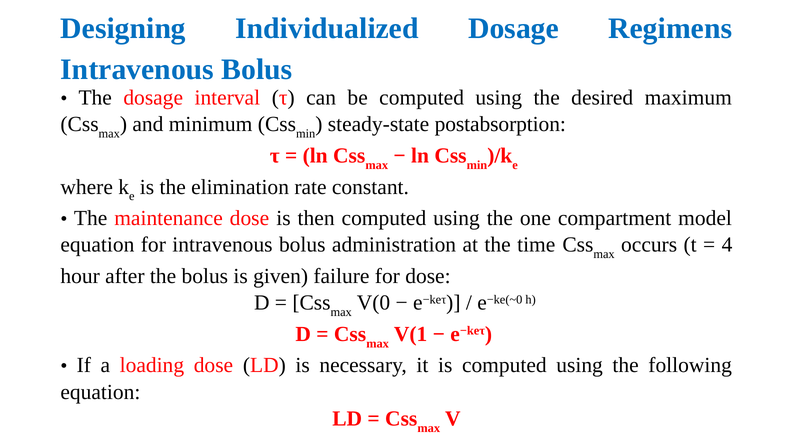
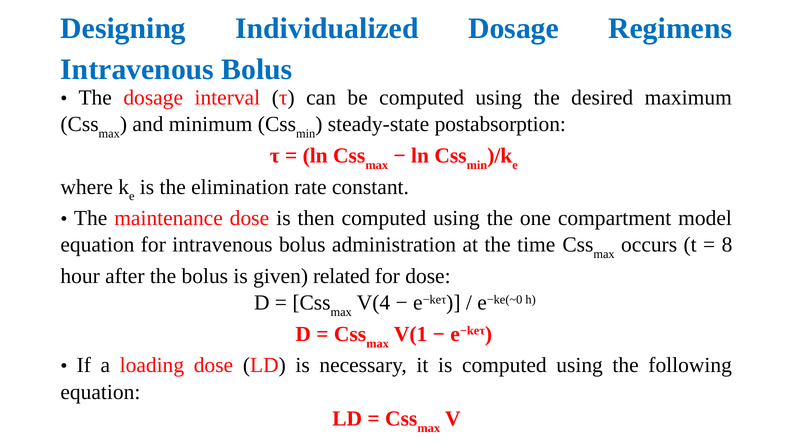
4: 4 -> 8
failure: failure -> related
V(0: V(0 -> V(4
